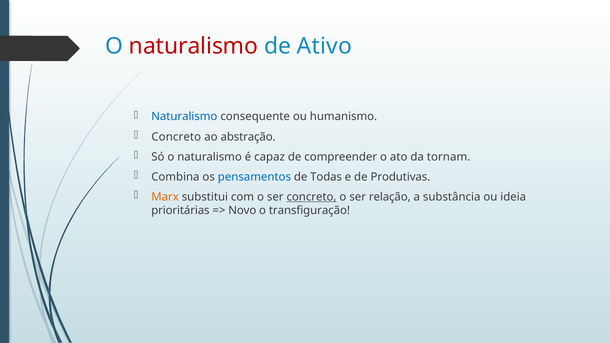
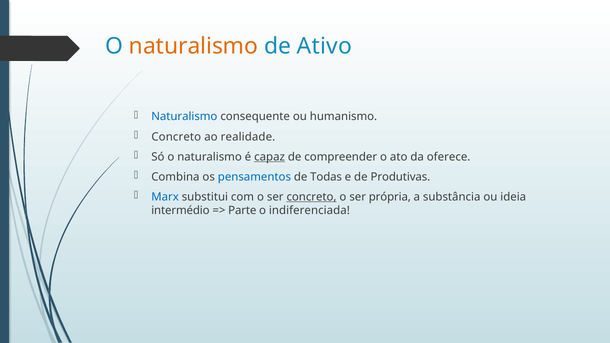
naturalismo at (194, 46) colour: red -> orange
abstração: abstração -> realidade
capaz underline: none -> present
tornam: tornam -> oferece
Marx colour: orange -> blue
relação: relação -> própria
prioritárias: prioritárias -> intermédio
Novo: Novo -> Parte
transfiguração: transfiguração -> indiferenciada
